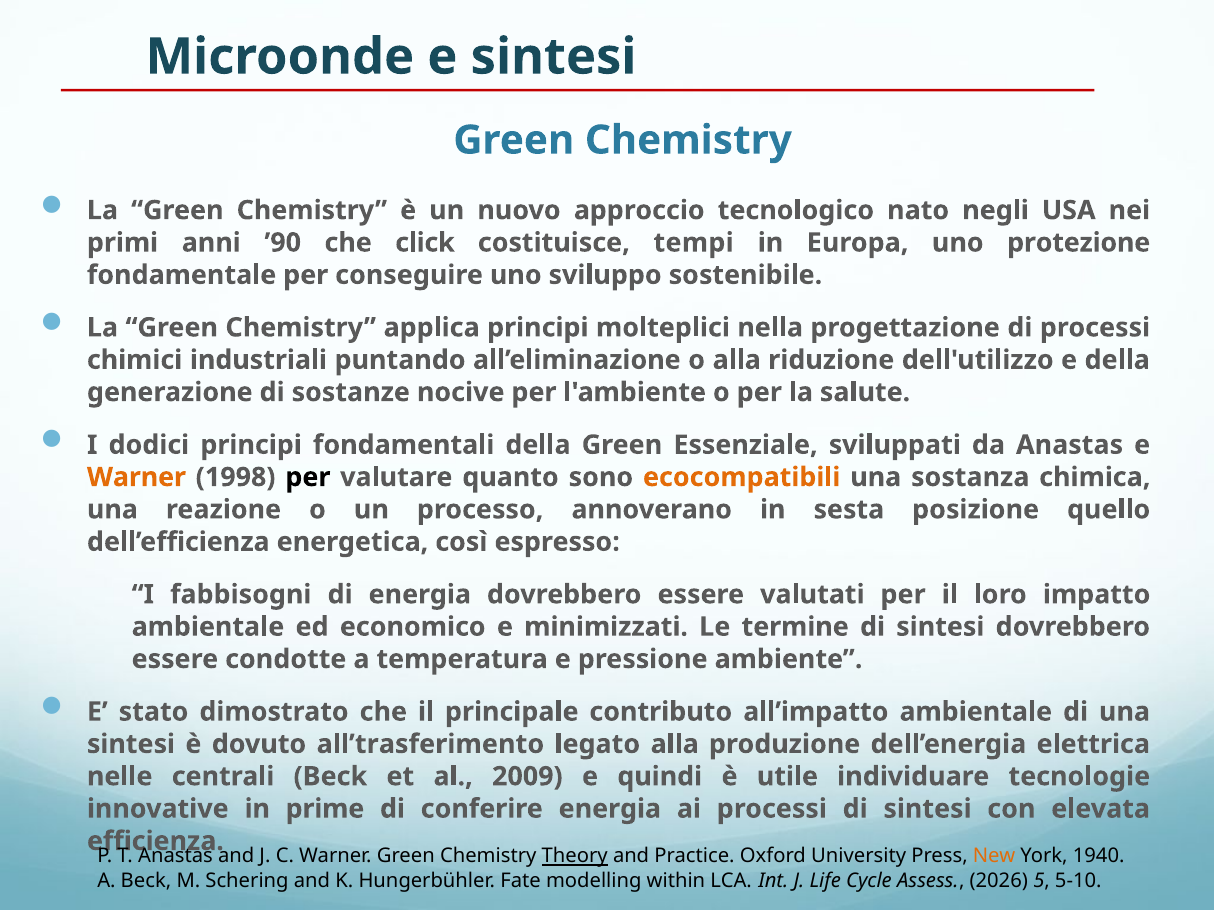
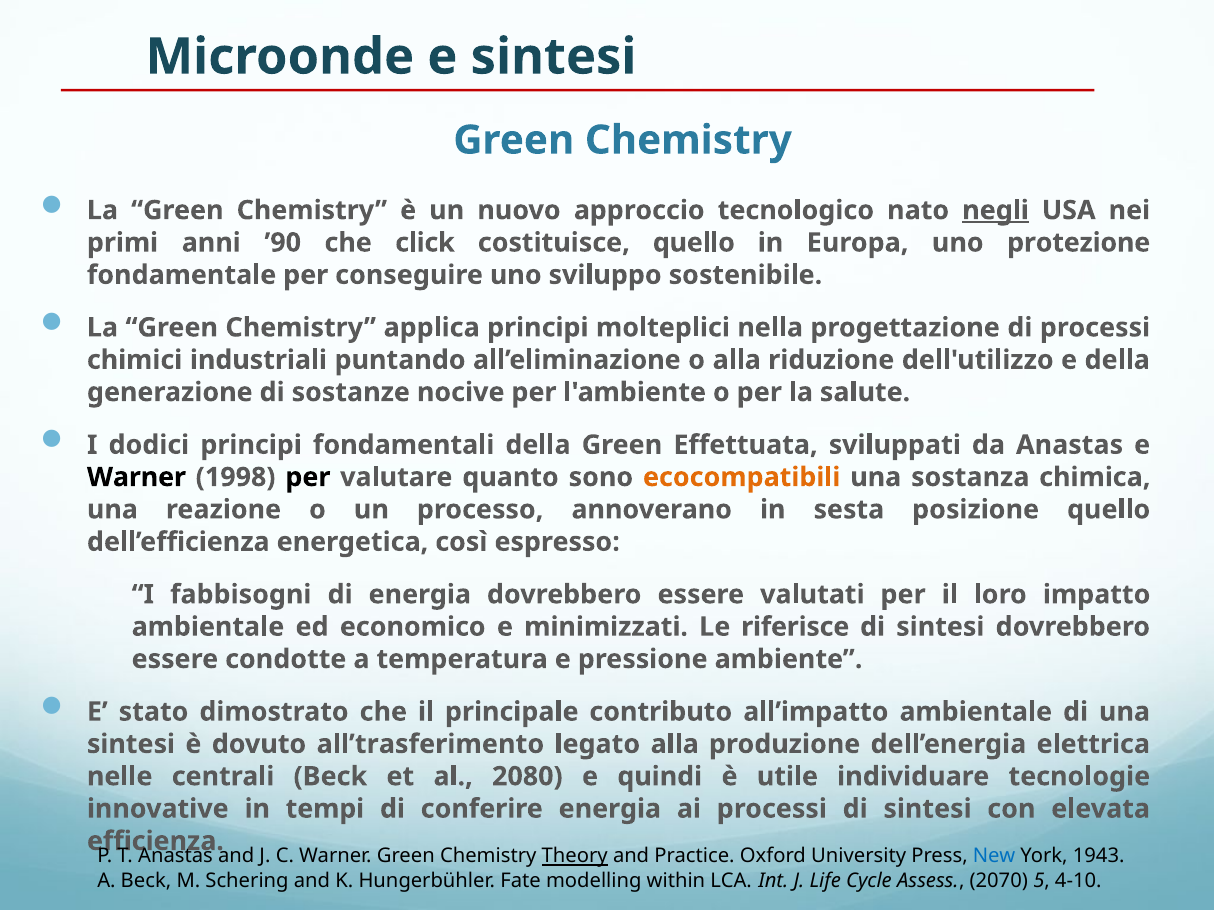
negli underline: none -> present
costituisce tempi: tempi -> quello
Essenziale: Essenziale -> Effettuata
Warner at (136, 477) colour: orange -> black
termine: termine -> riferisce
2009: 2009 -> 2080
prime: prime -> tempi
New colour: orange -> blue
1940: 1940 -> 1943
2026: 2026 -> 2070
5-10: 5-10 -> 4-10
